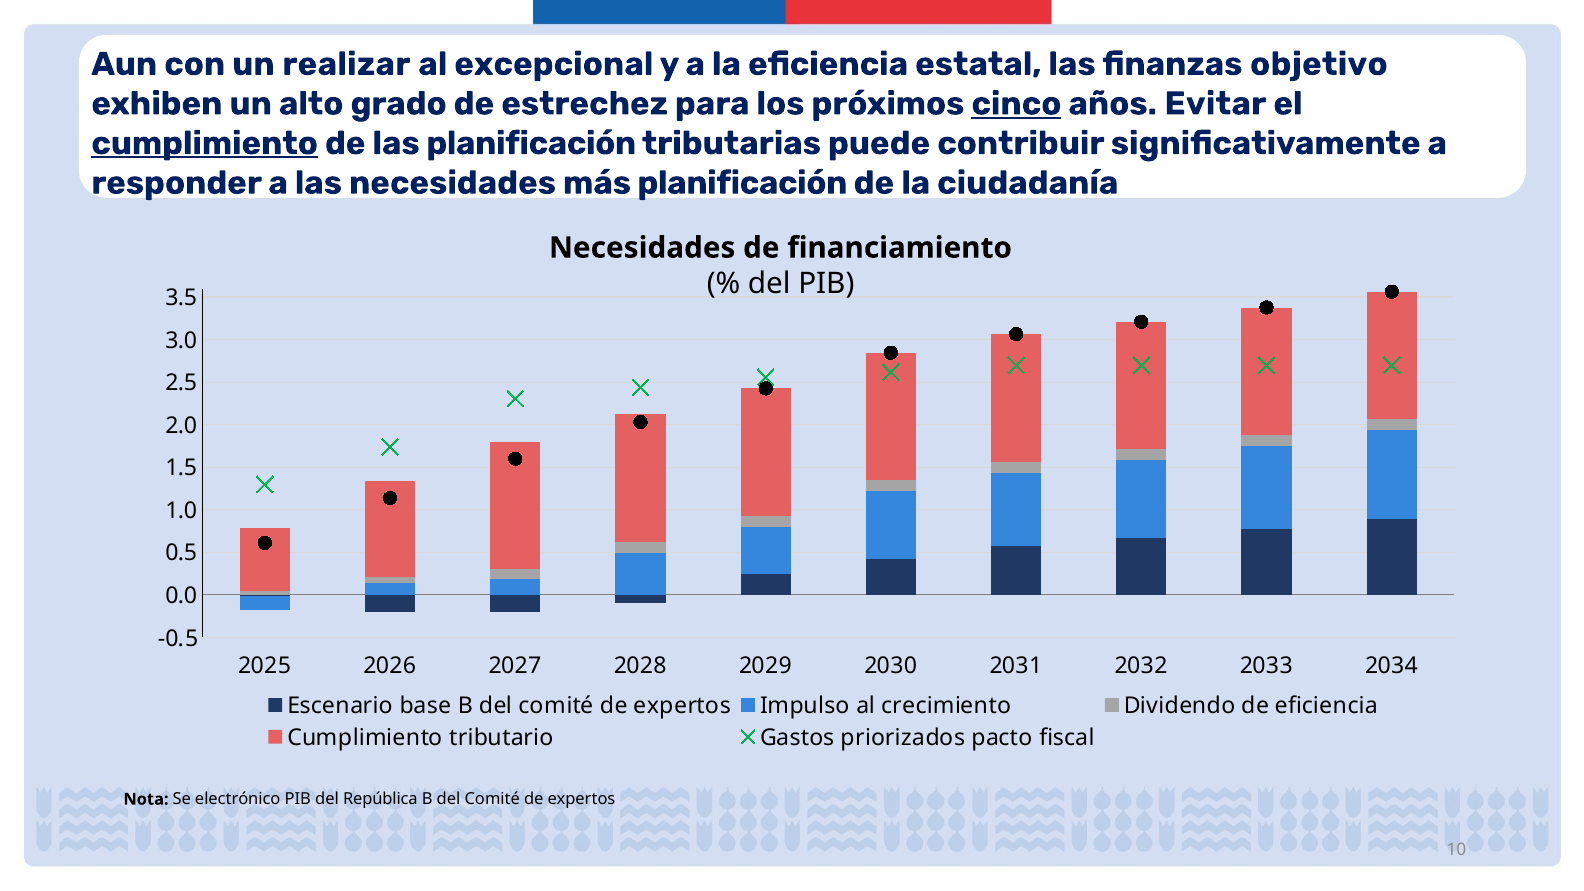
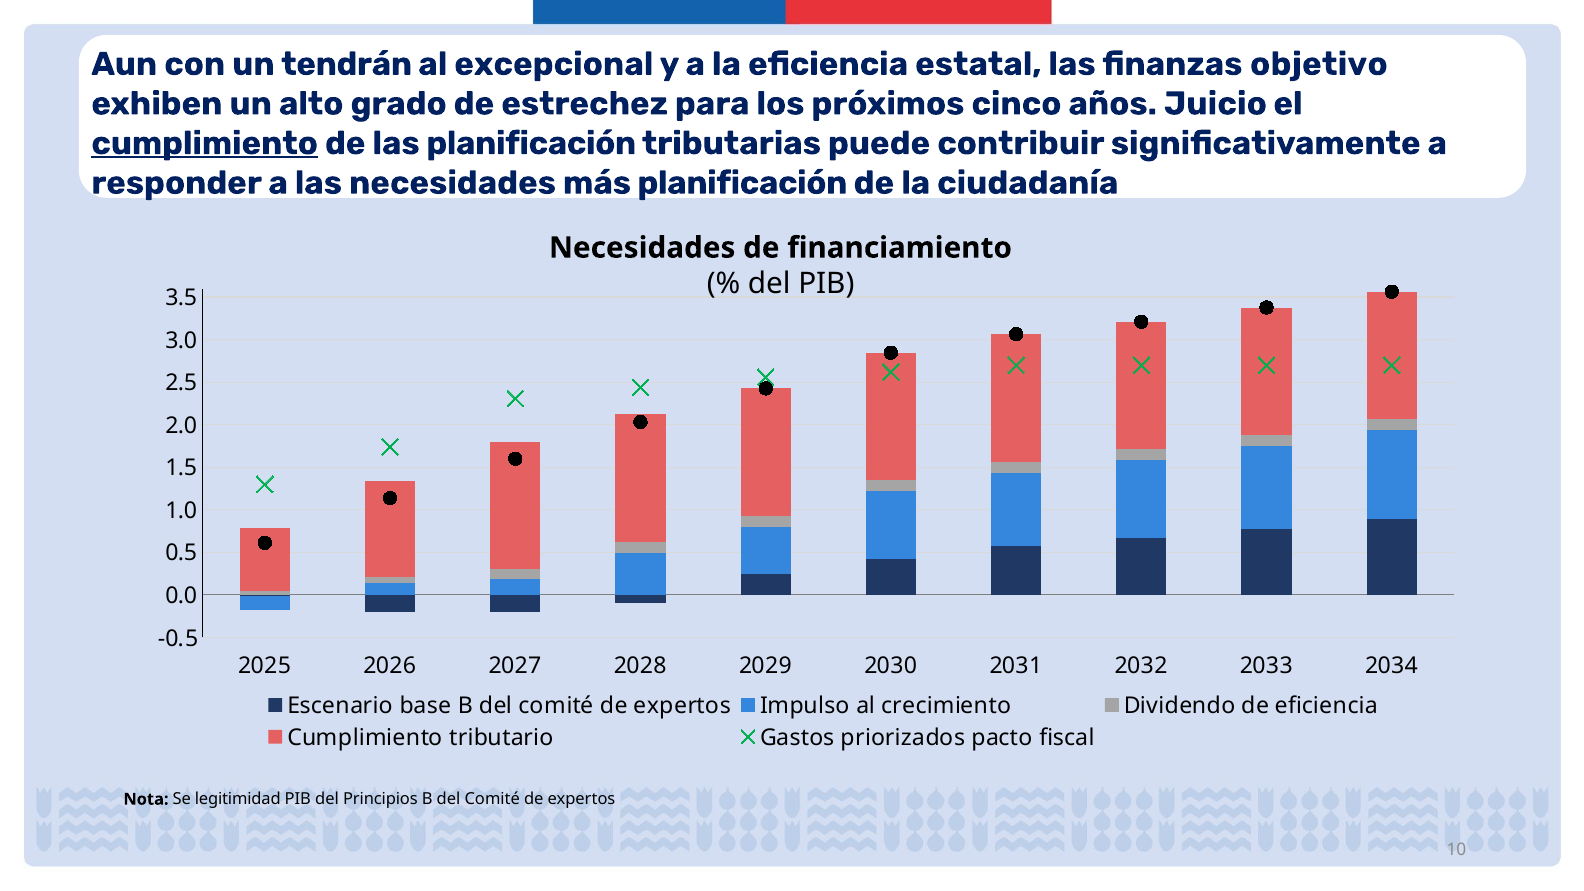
realizar: realizar -> tendrán
cinco underline: present -> none
Evitar: Evitar -> Juicio
electrónico: electrónico -> legitimidad
República: República -> Principios
